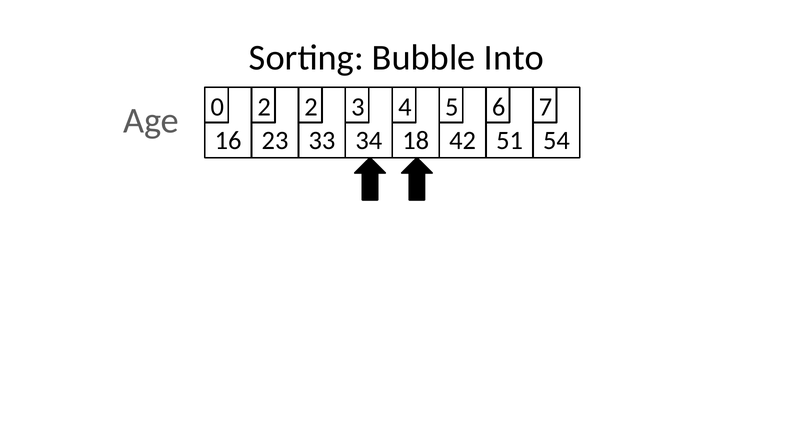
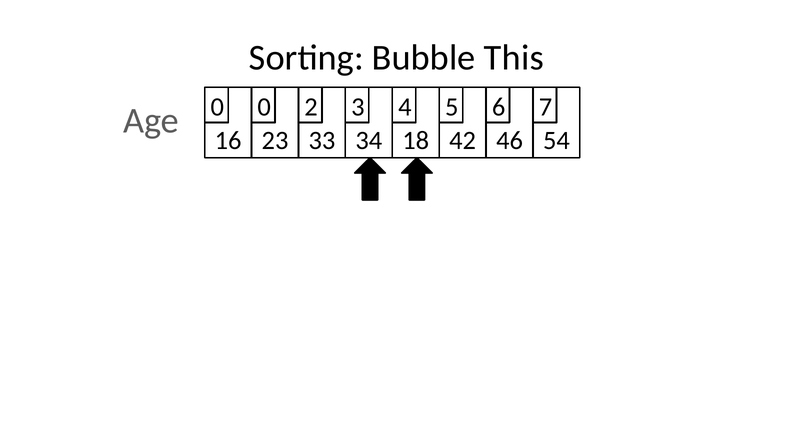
Into: Into -> This
0 2: 2 -> 0
51: 51 -> 46
